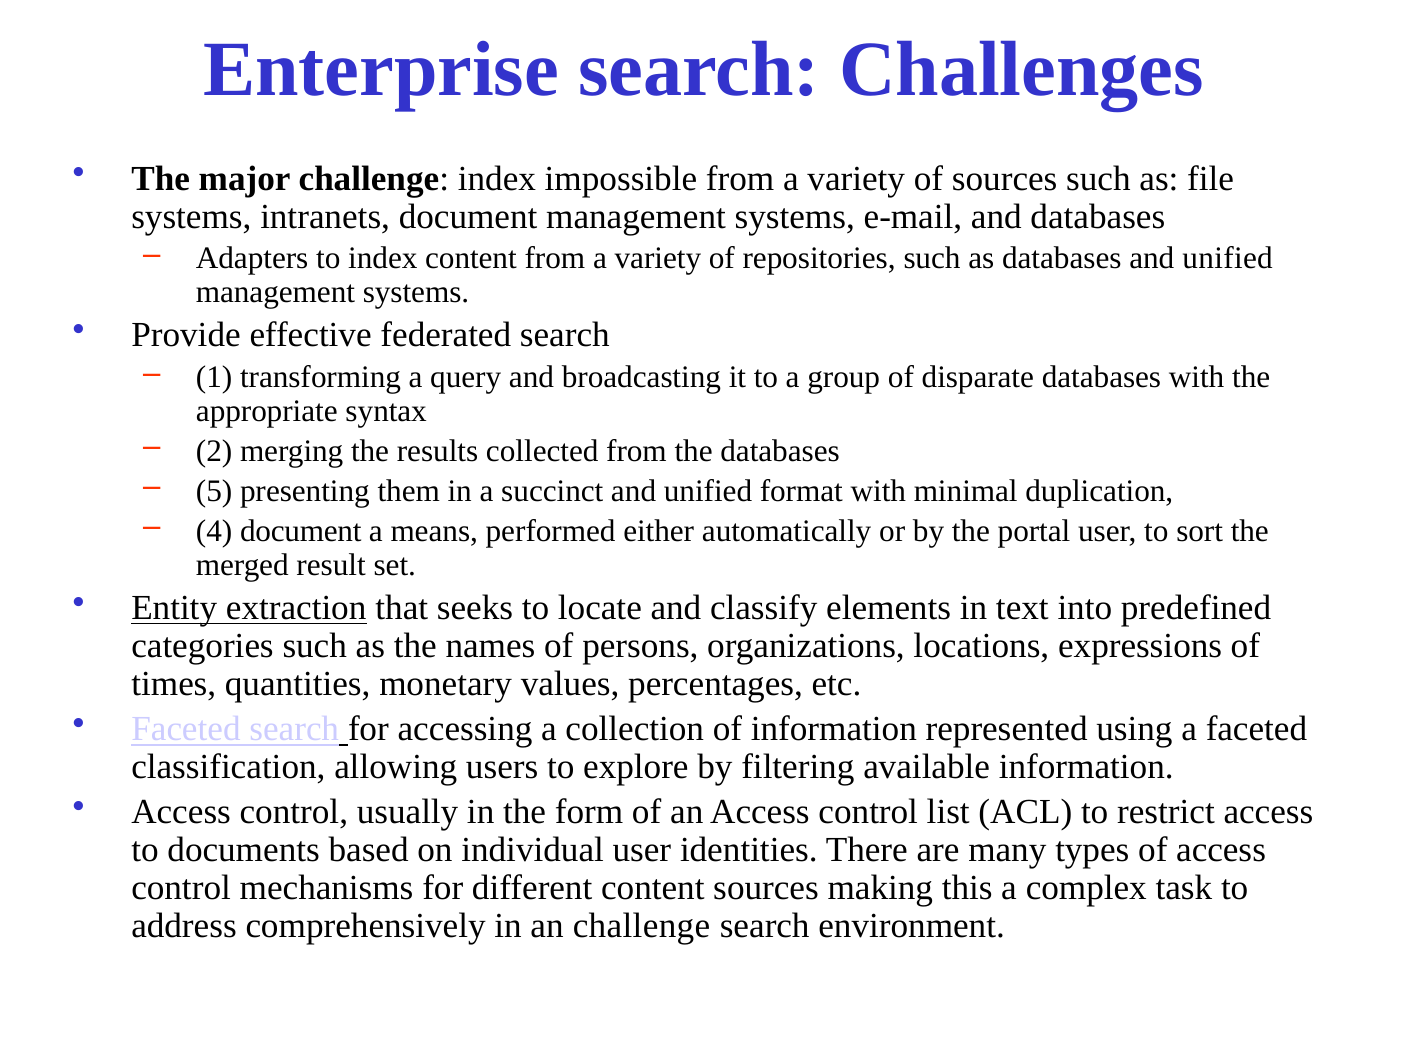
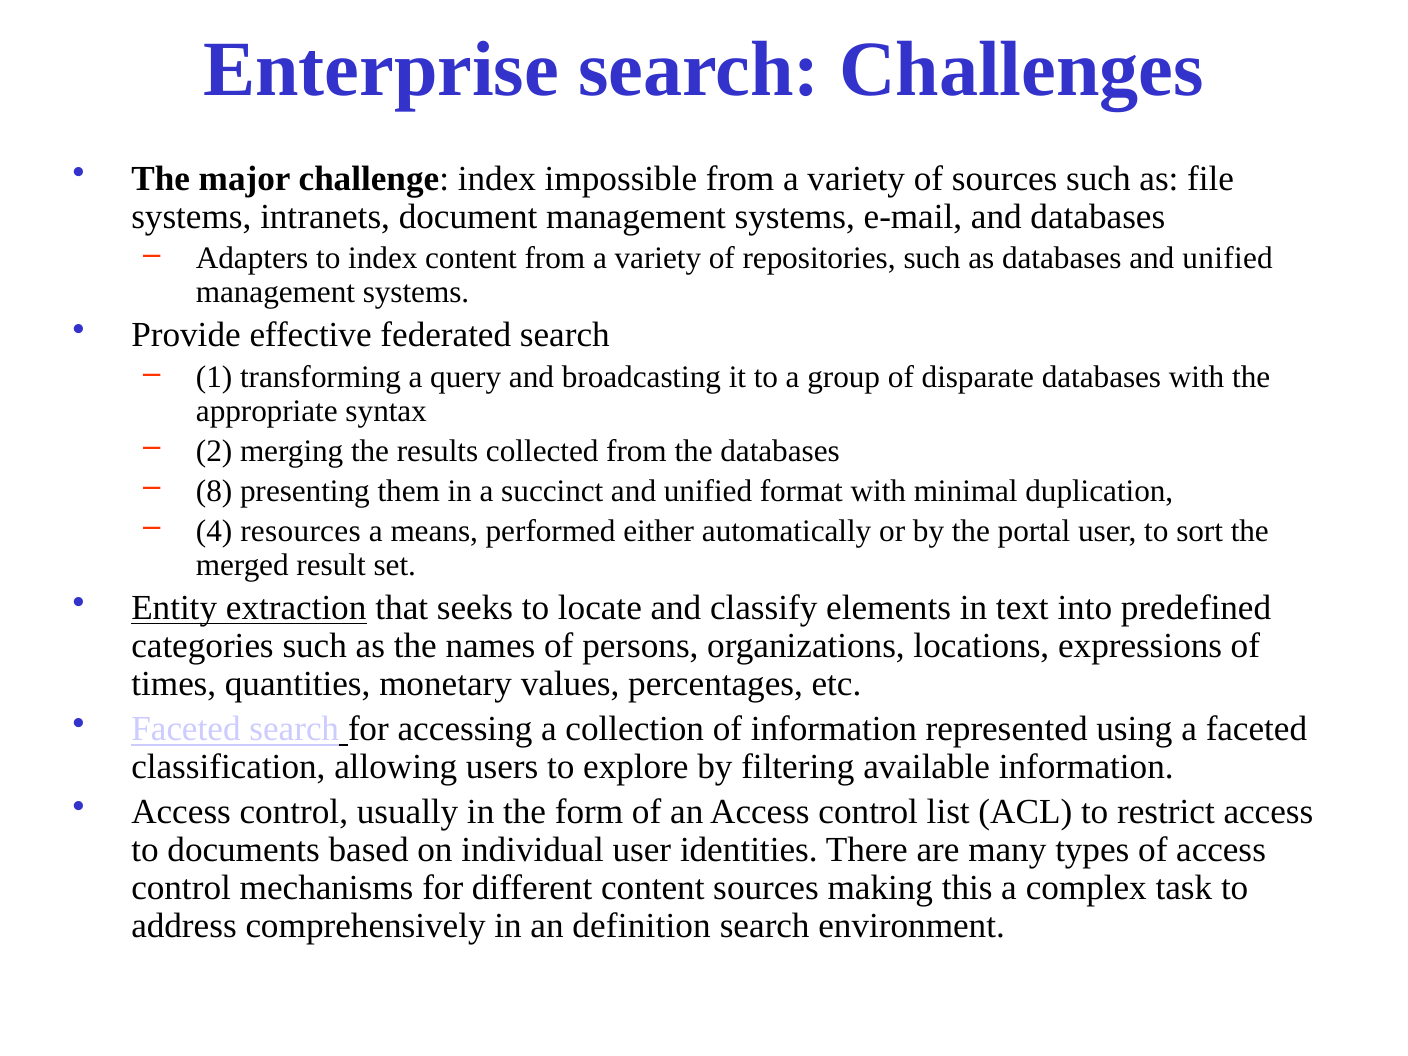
5: 5 -> 8
4 document: document -> resources
an challenge: challenge -> definition
